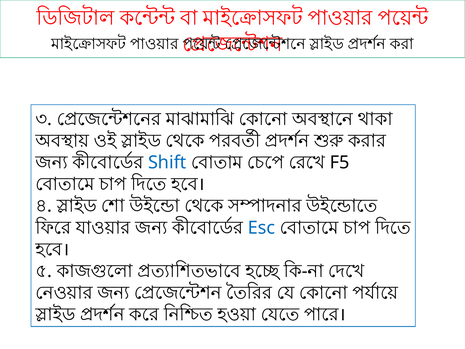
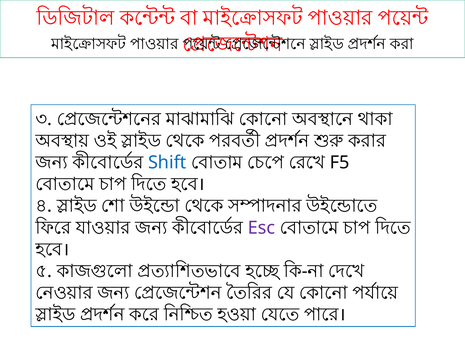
Esc colour: blue -> purple
